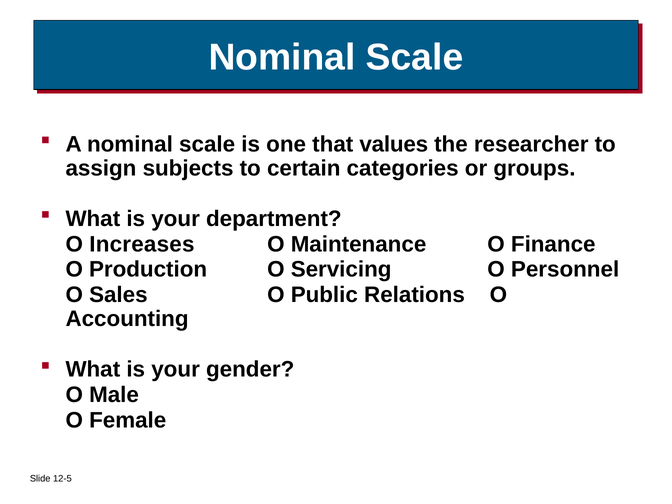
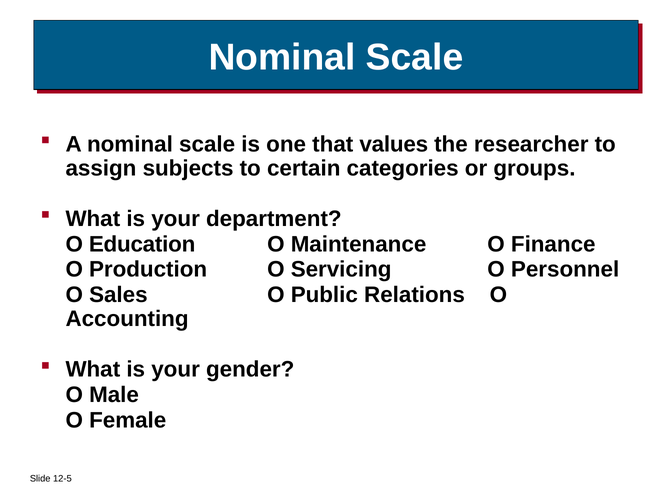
Increases: Increases -> Education
